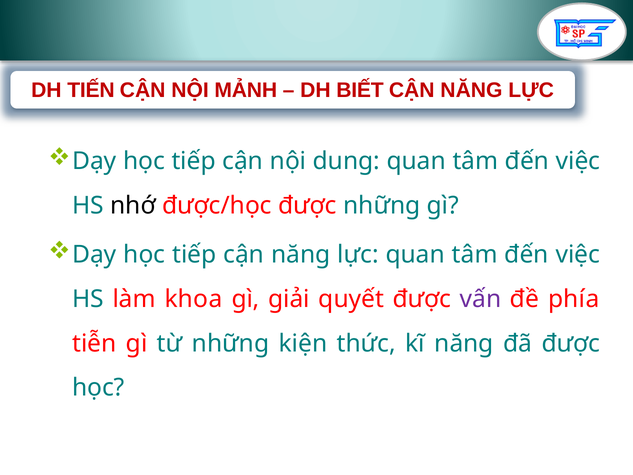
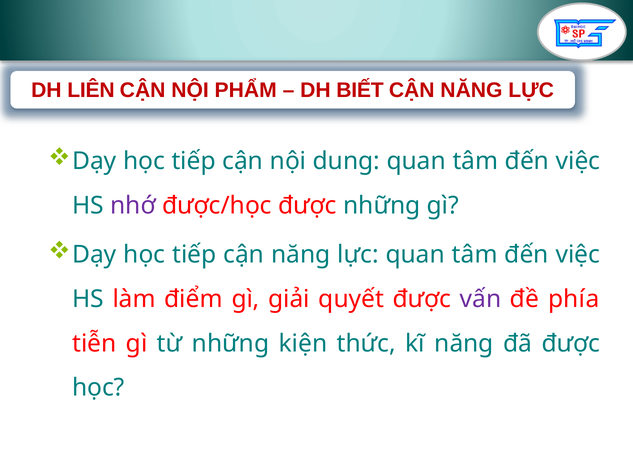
TIẾN: TIẾN -> LIÊN
MẢNH: MẢNH -> PHẨM
nhớ colour: black -> purple
khoa: khoa -> điểm
